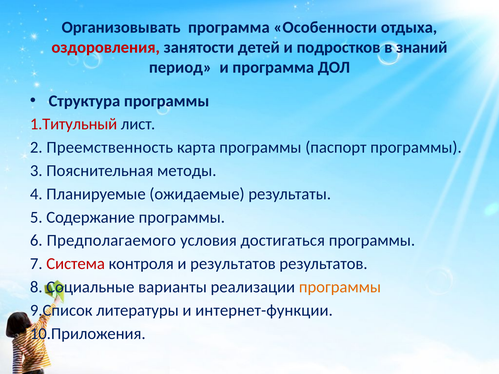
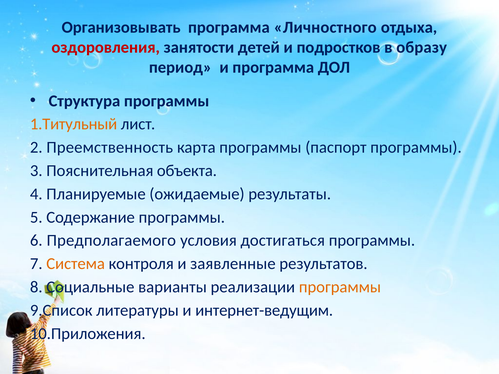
Особенности: Особенности -> Личностного
знаний: знаний -> образу
1.Титульный colour: red -> orange
методы: методы -> объекта
Система colour: red -> orange
и результатов: результатов -> заявленные
интернет-функции: интернет-функции -> интернет-ведущим
